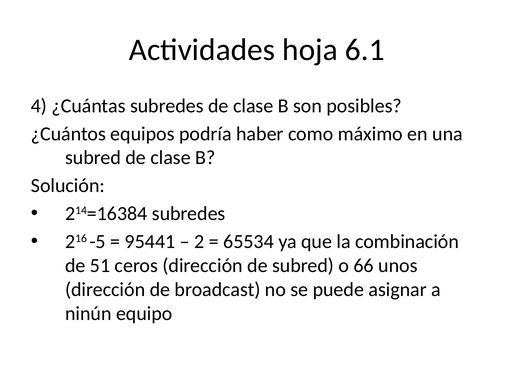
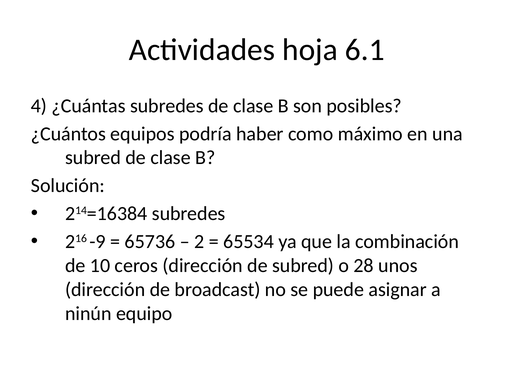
-5: -5 -> -9
95441: 95441 -> 65736
51: 51 -> 10
66: 66 -> 28
